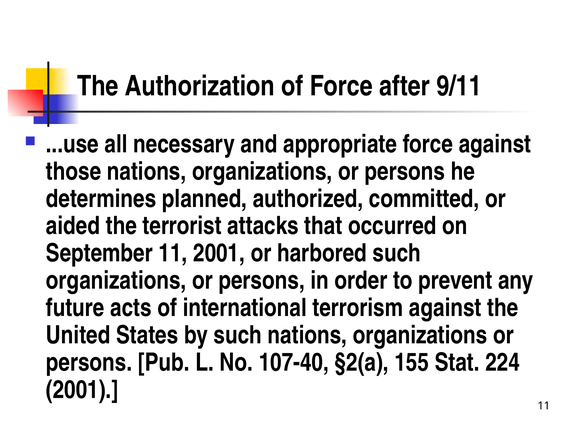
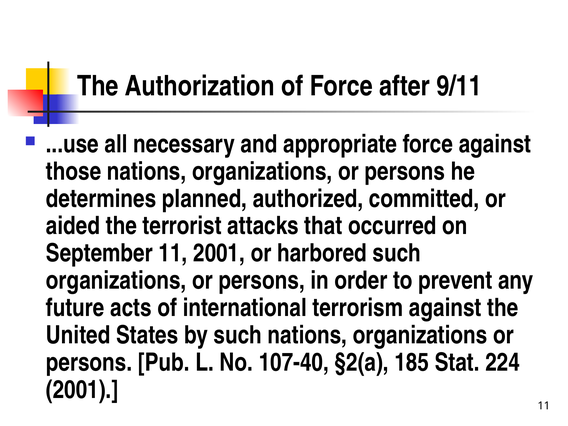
155: 155 -> 185
